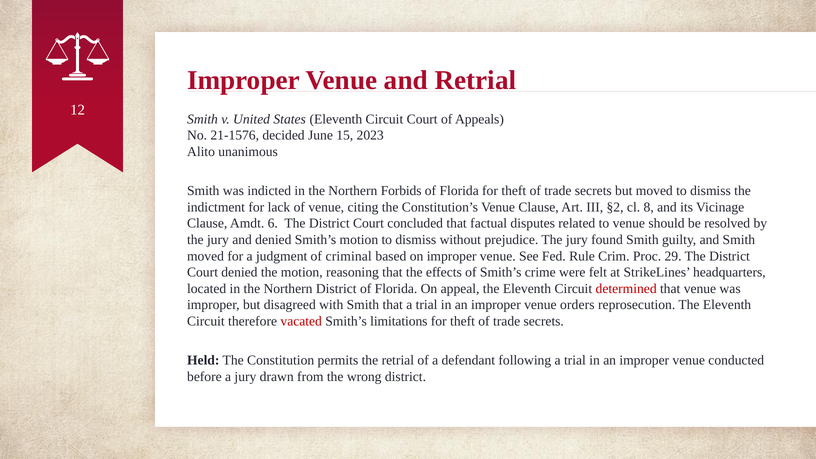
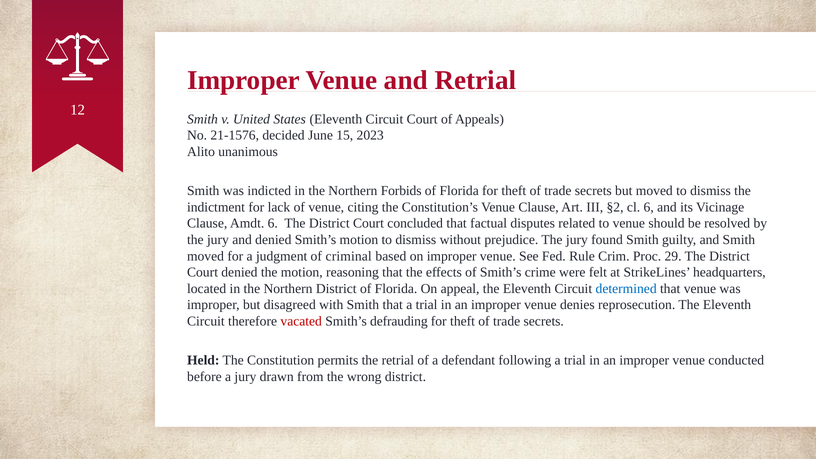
cl 8: 8 -> 6
determined colour: red -> blue
orders: orders -> denies
limitations: limitations -> defrauding
